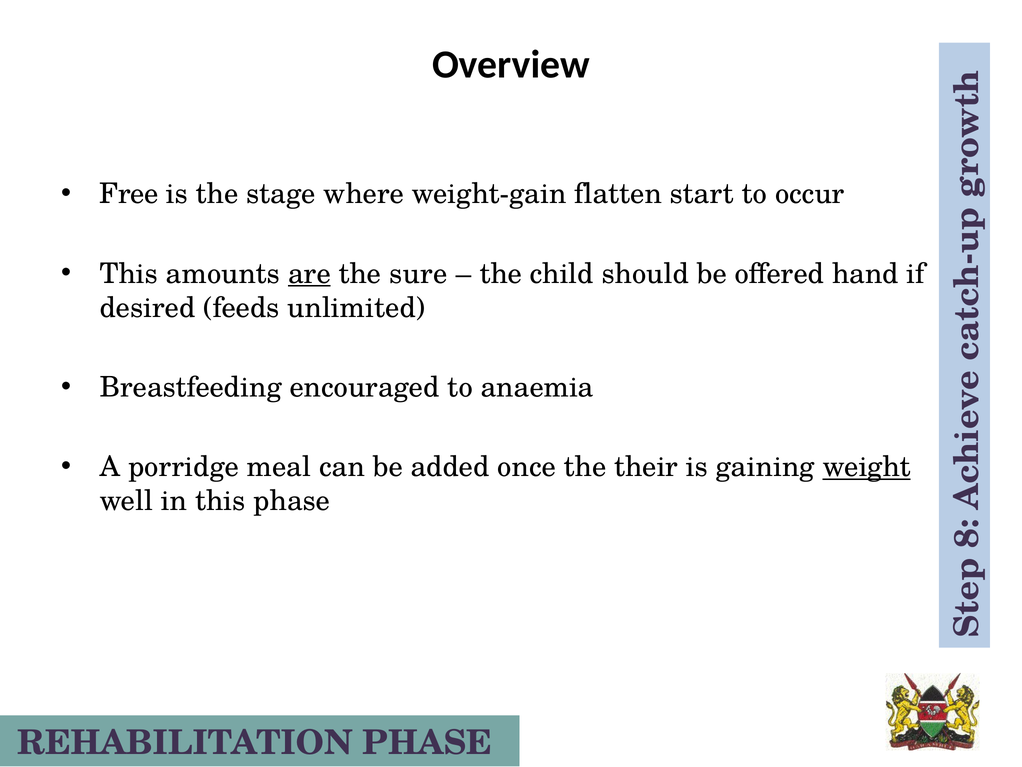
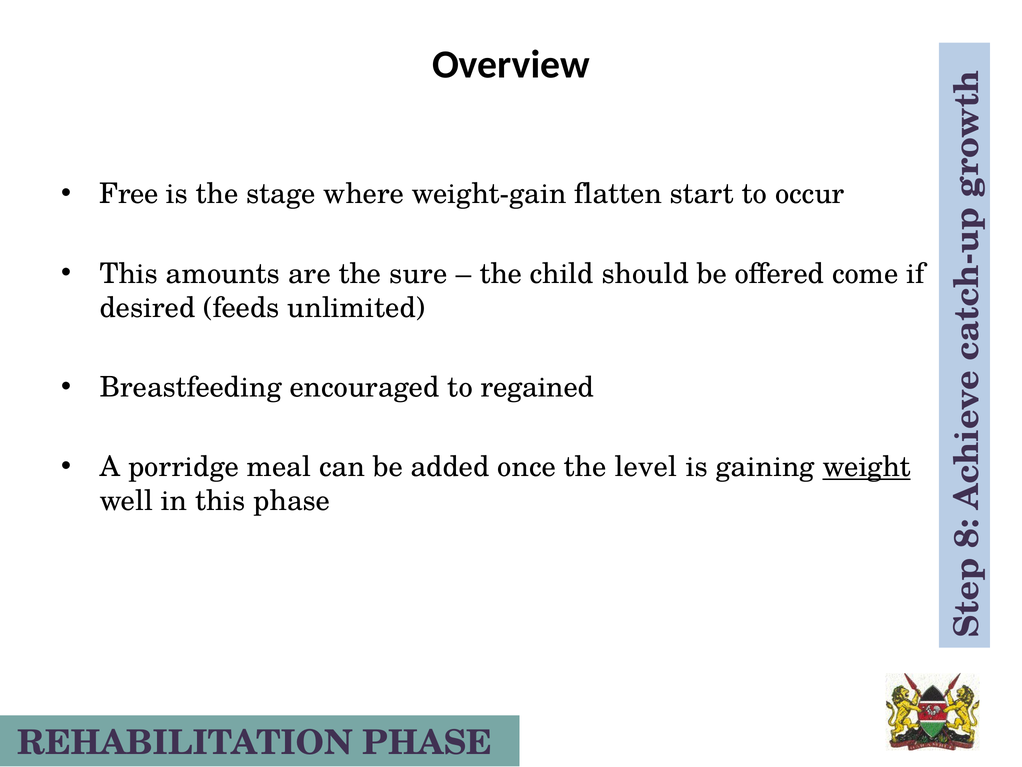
are underline: present -> none
hand: hand -> come
anaemia: anaemia -> regained
their: their -> level
